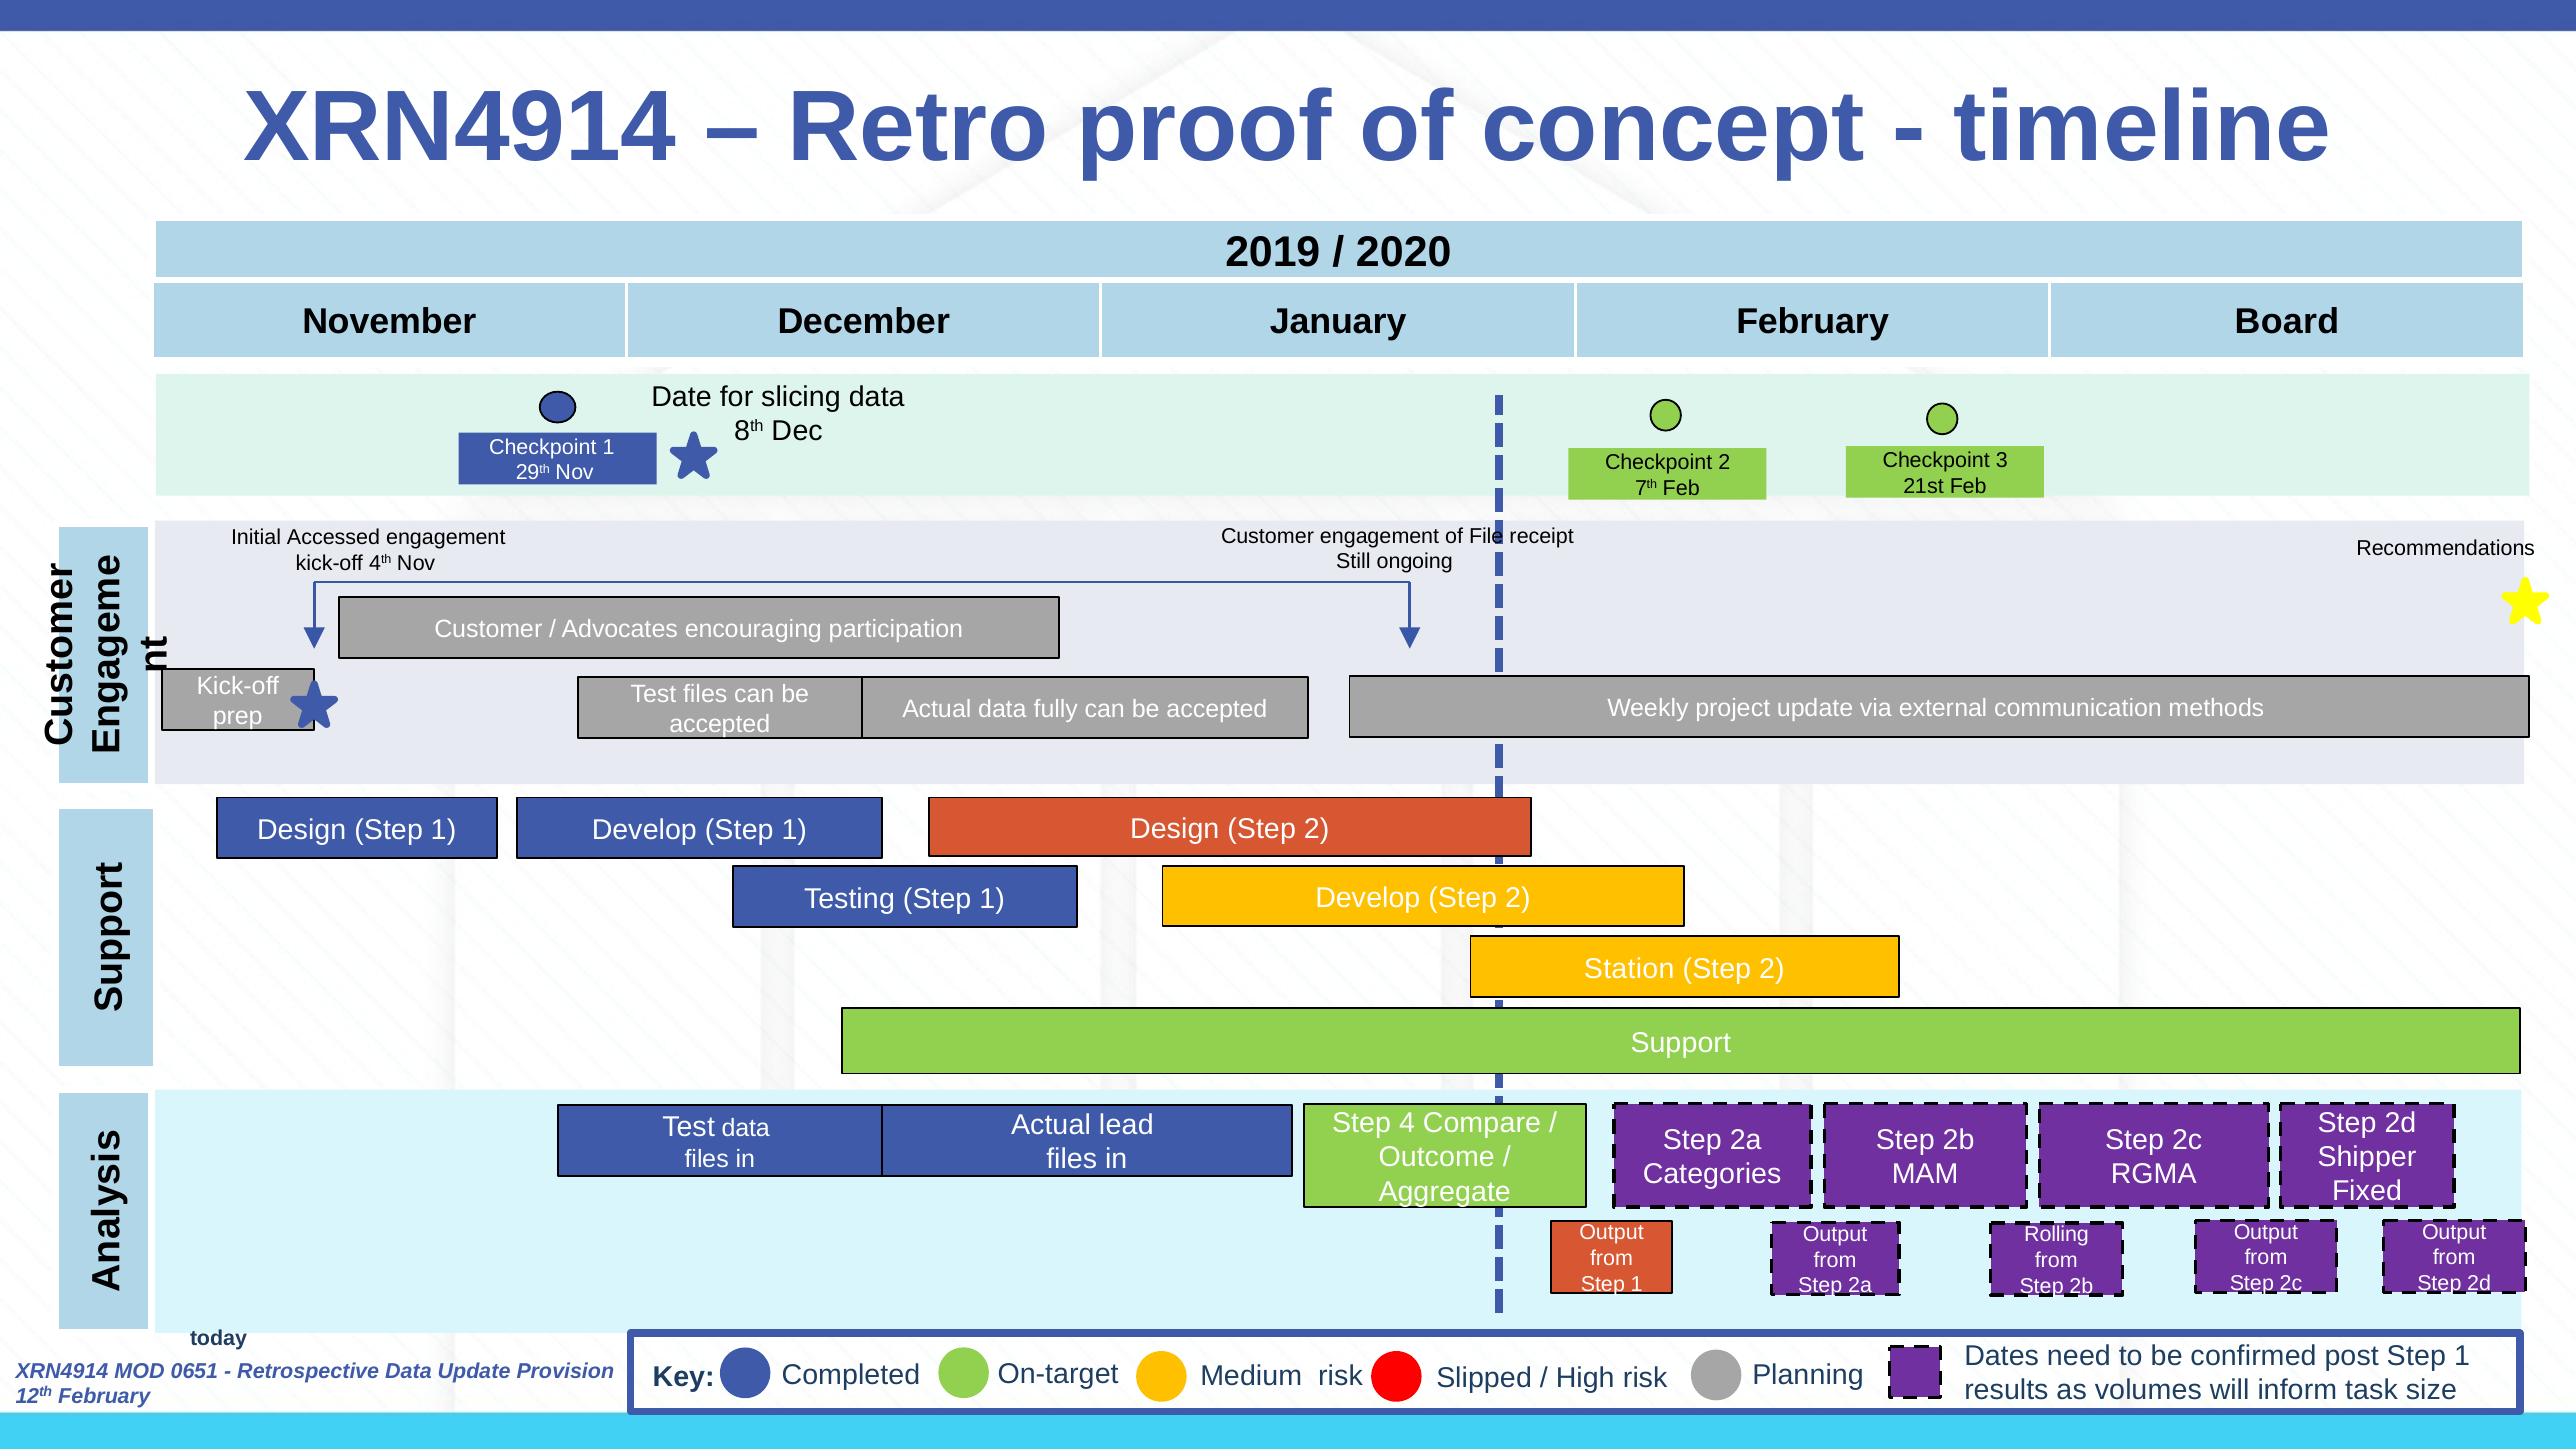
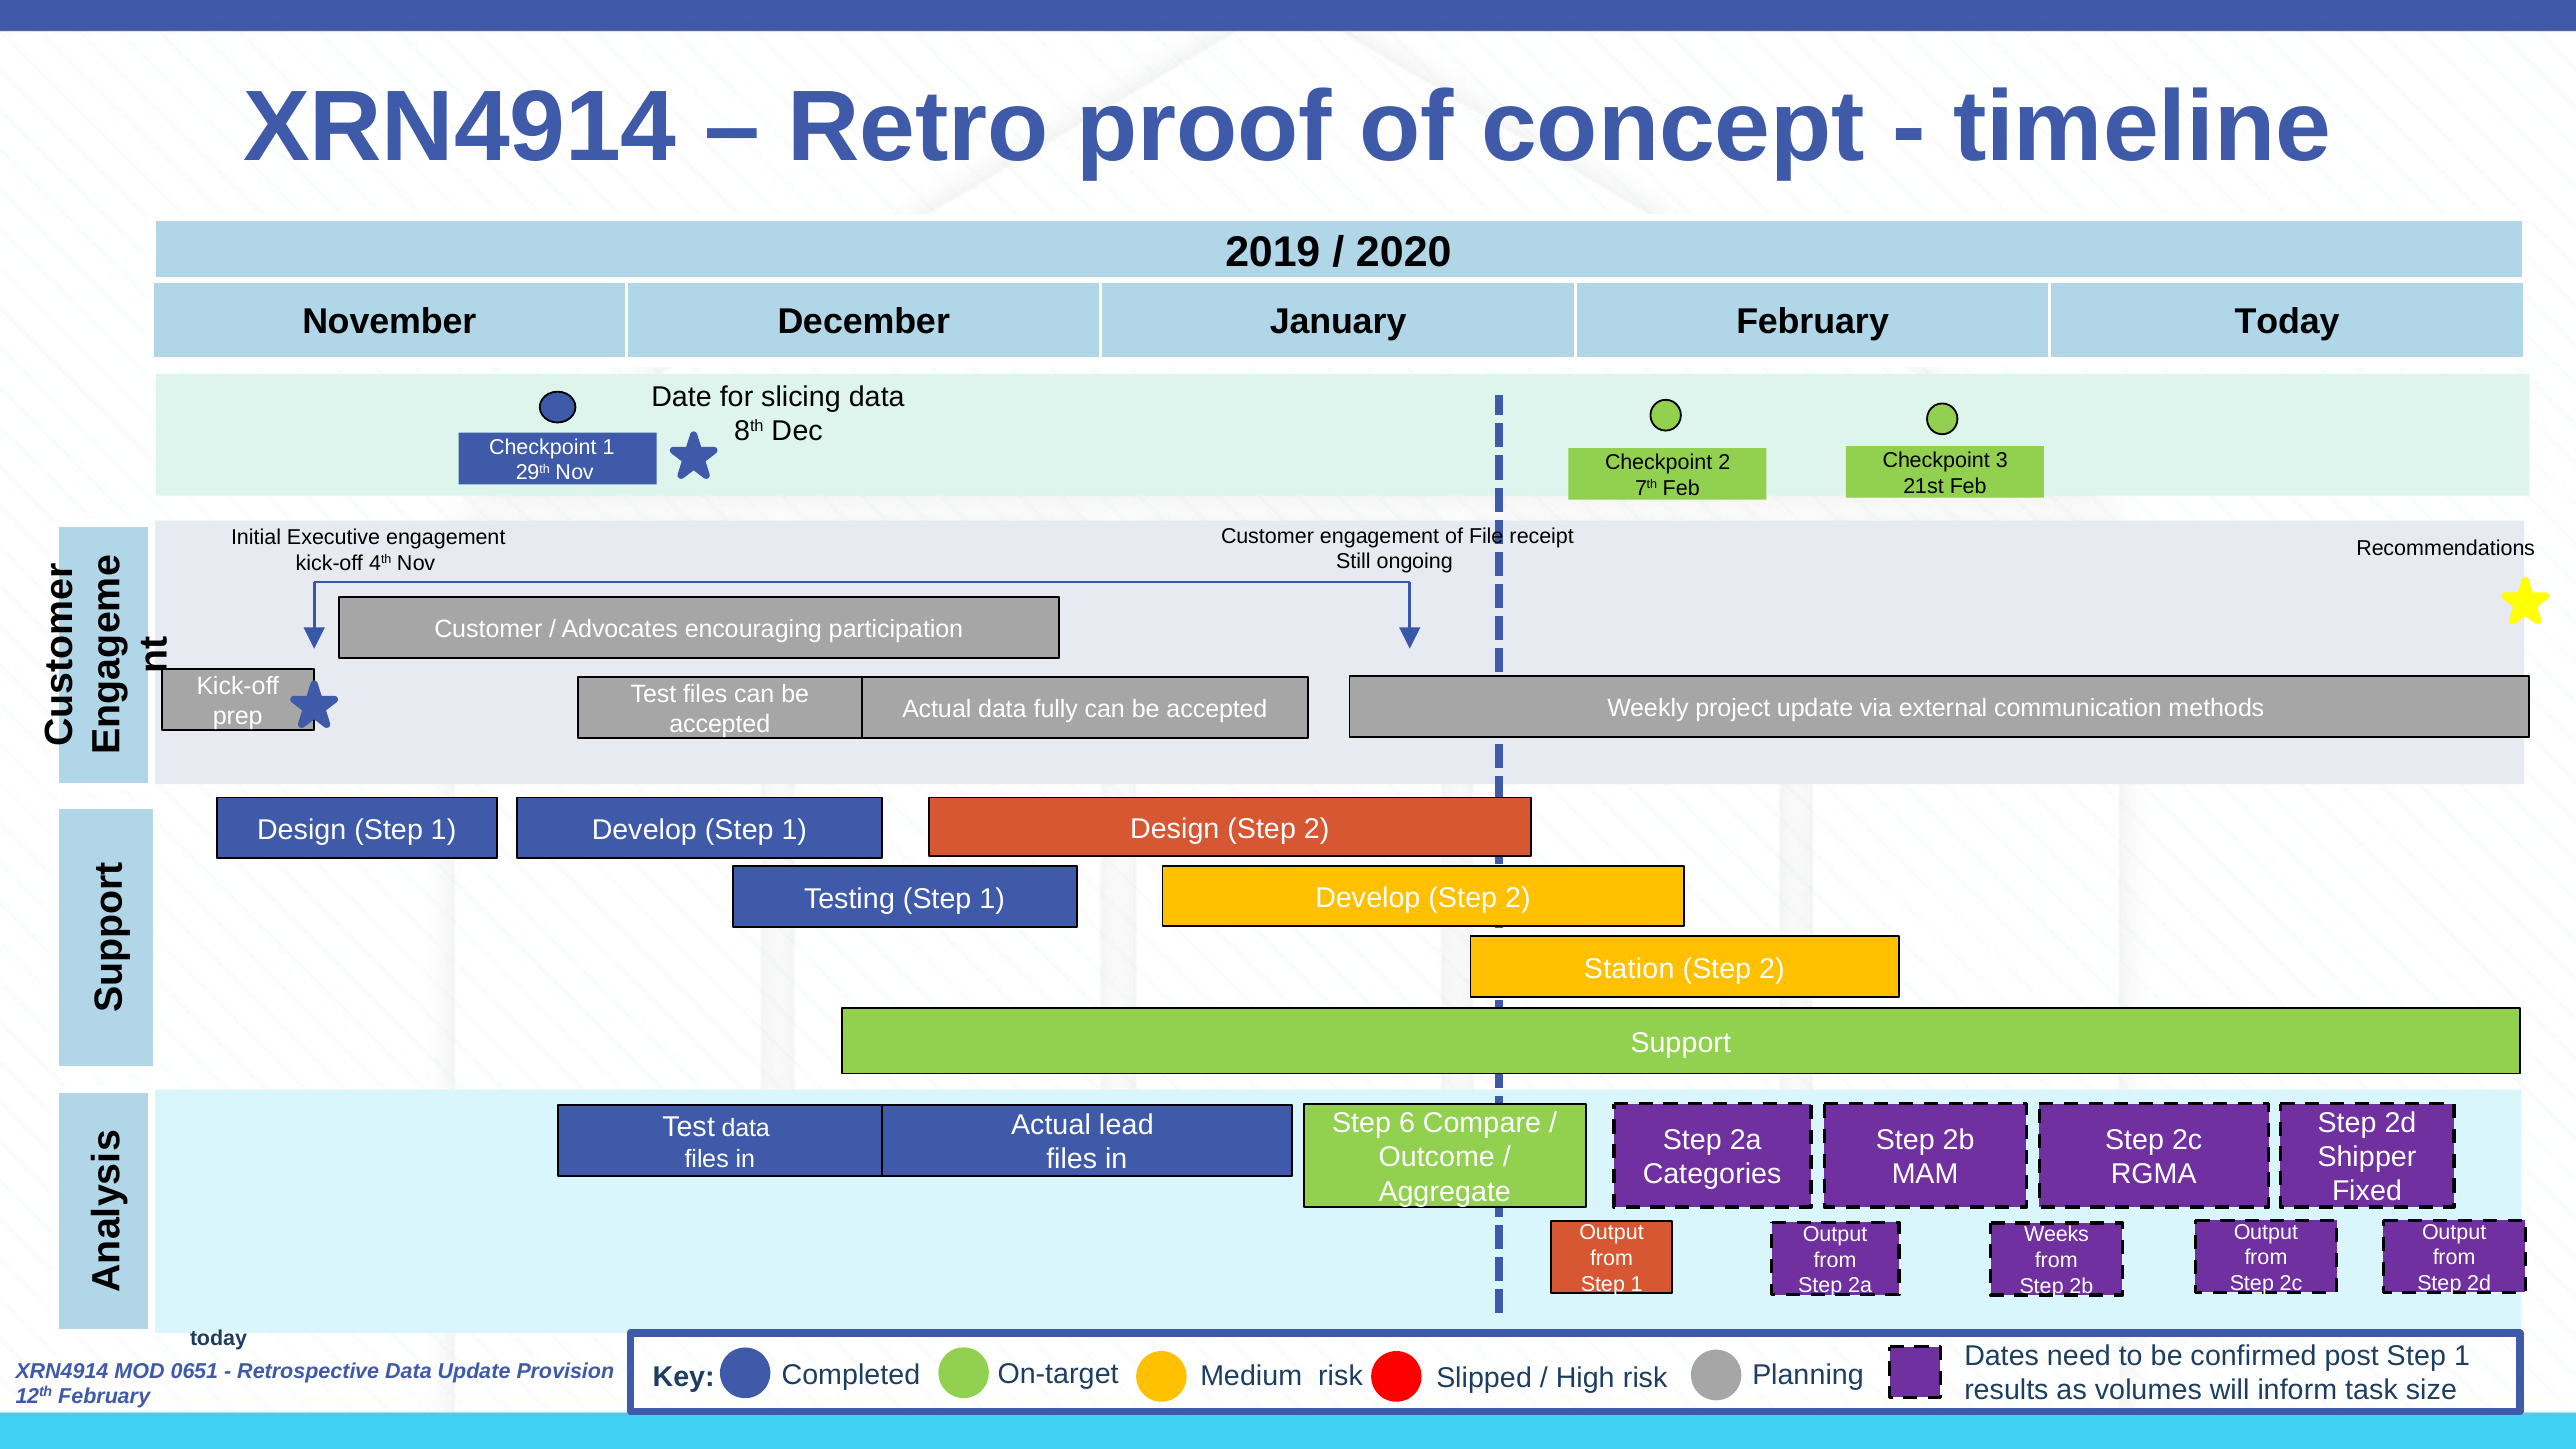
February Board: Board -> Today
Accessed: Accessed -> Executive
4: 4 -> 6
Rolling: Rolling -> Weeks
